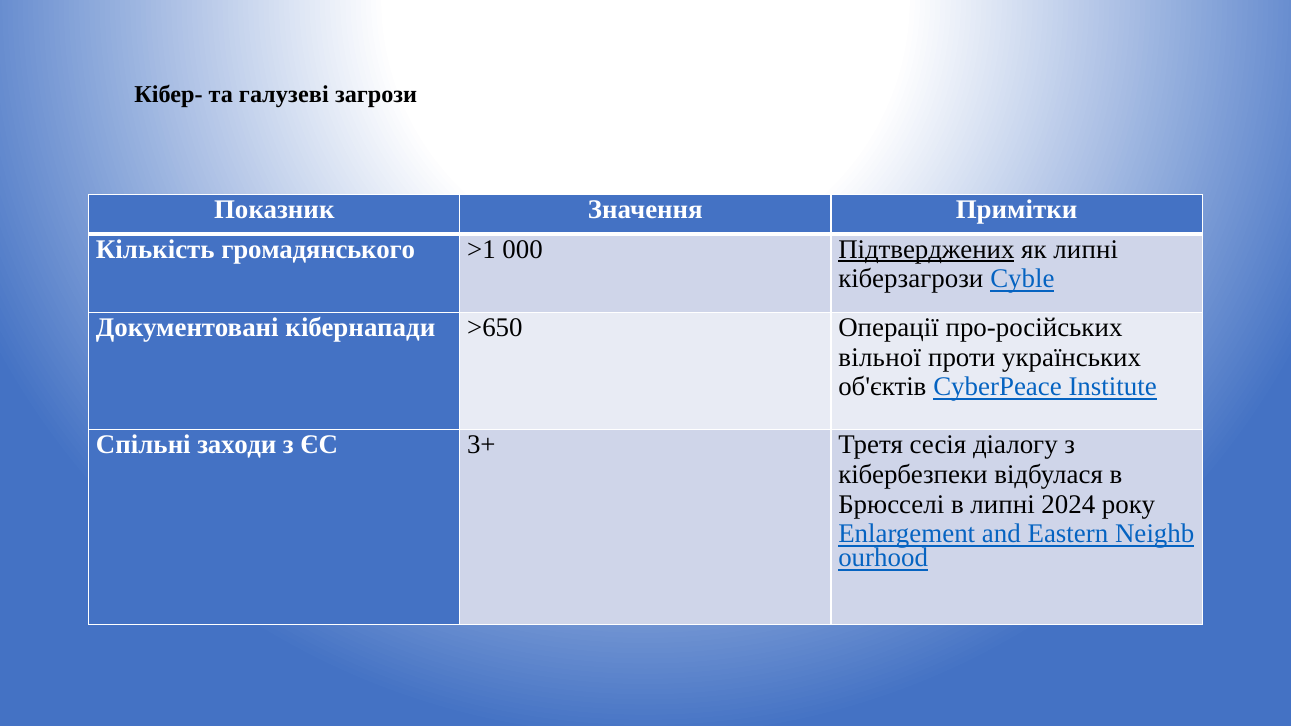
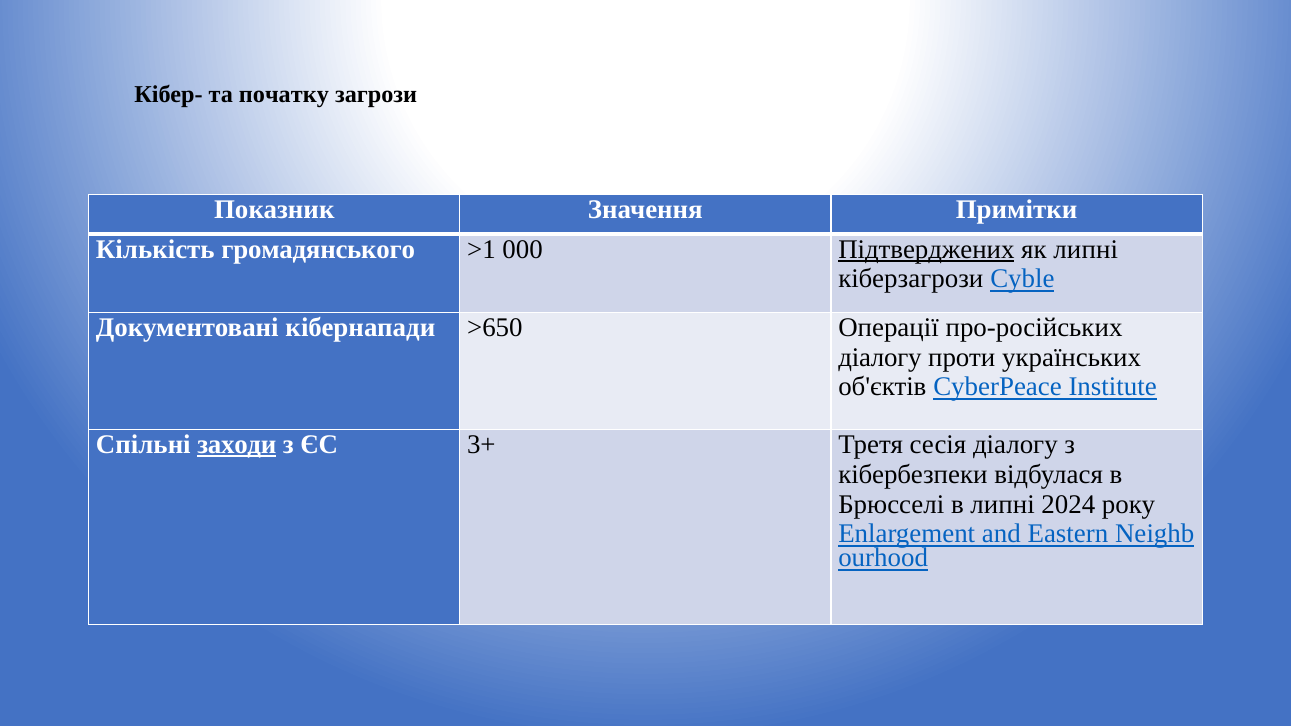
галузеві: галузеві -> початку
вільної at (880, 357): вільної -> діалогу
заходи underline: none -> present
